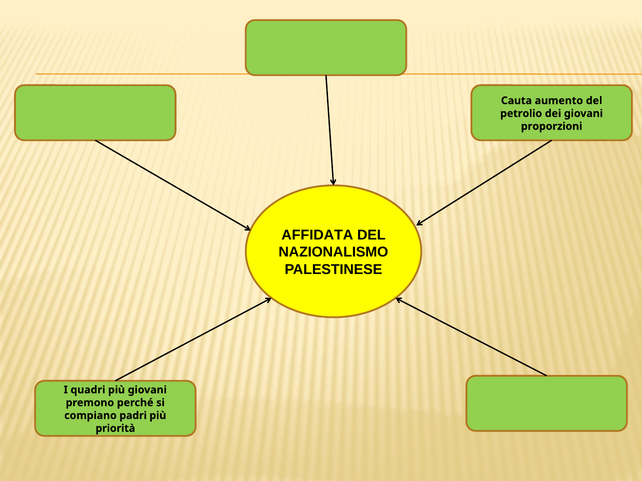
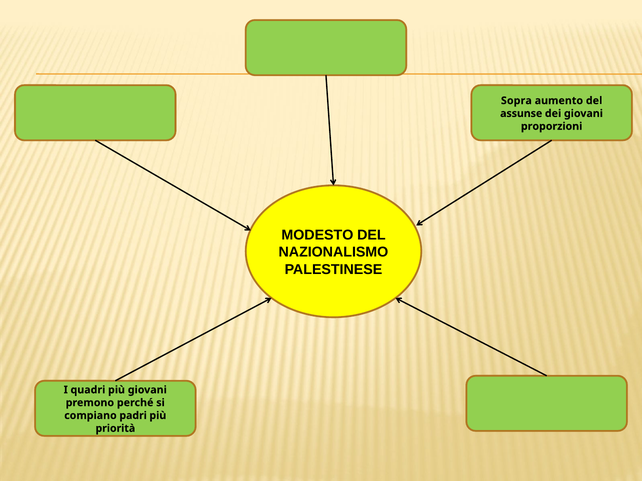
Cauta: Cauta -> Sopra
petrolio: petrolio -> assunse
AFFIDATA: AFFIDATA -> MODESTO
